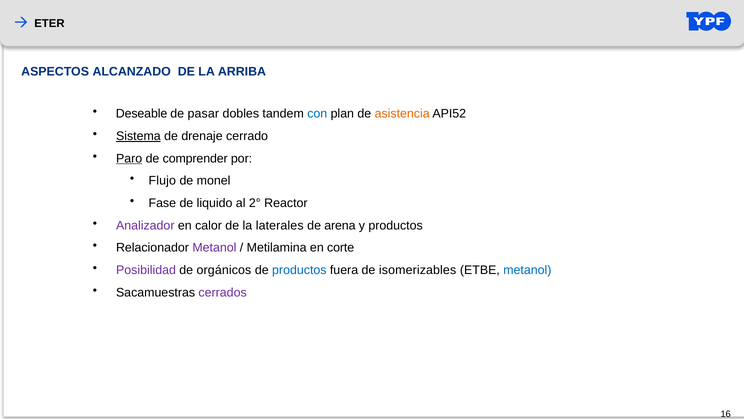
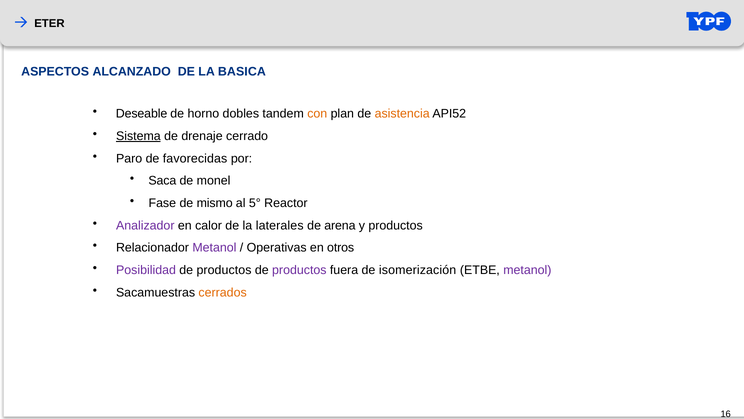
ARRIBA: ARRIBA -> BASICA
pasar: pasar -> horno
con colour: blue -> orange
Paro underline: present -> none
comprender: comprender -> favorecidas
Flujo: Flujo -> Saca
liquido: liquido -> mismo
2°: 2° -> 5°
Metilamina: Metilamina -> Operativas
corte: corte -> otros
orgánicos at (224, 270): orgánicos -> productos
productos at (299, 270) colour: blue -> purple
isomerizables: isomerizables -> isomerización
metanol at (527, 270) colour: blue -> purple
cerrados colour: purple -> orange
